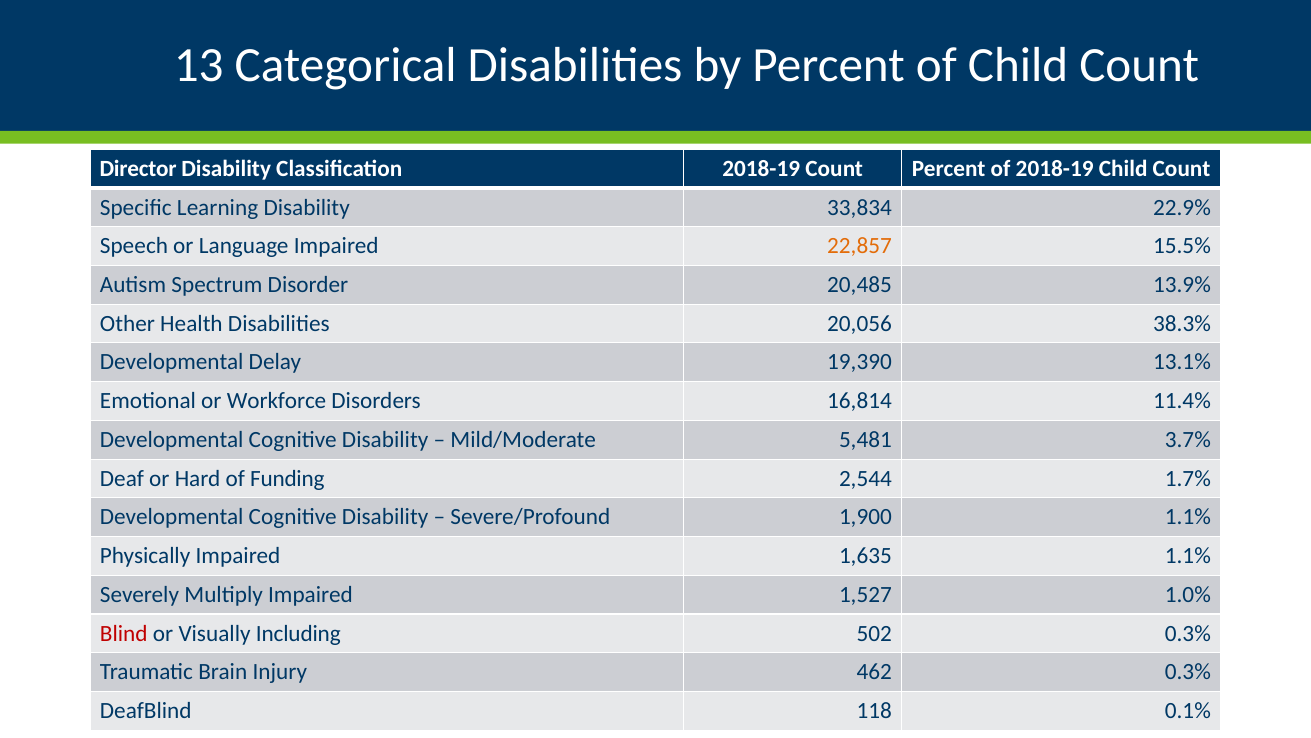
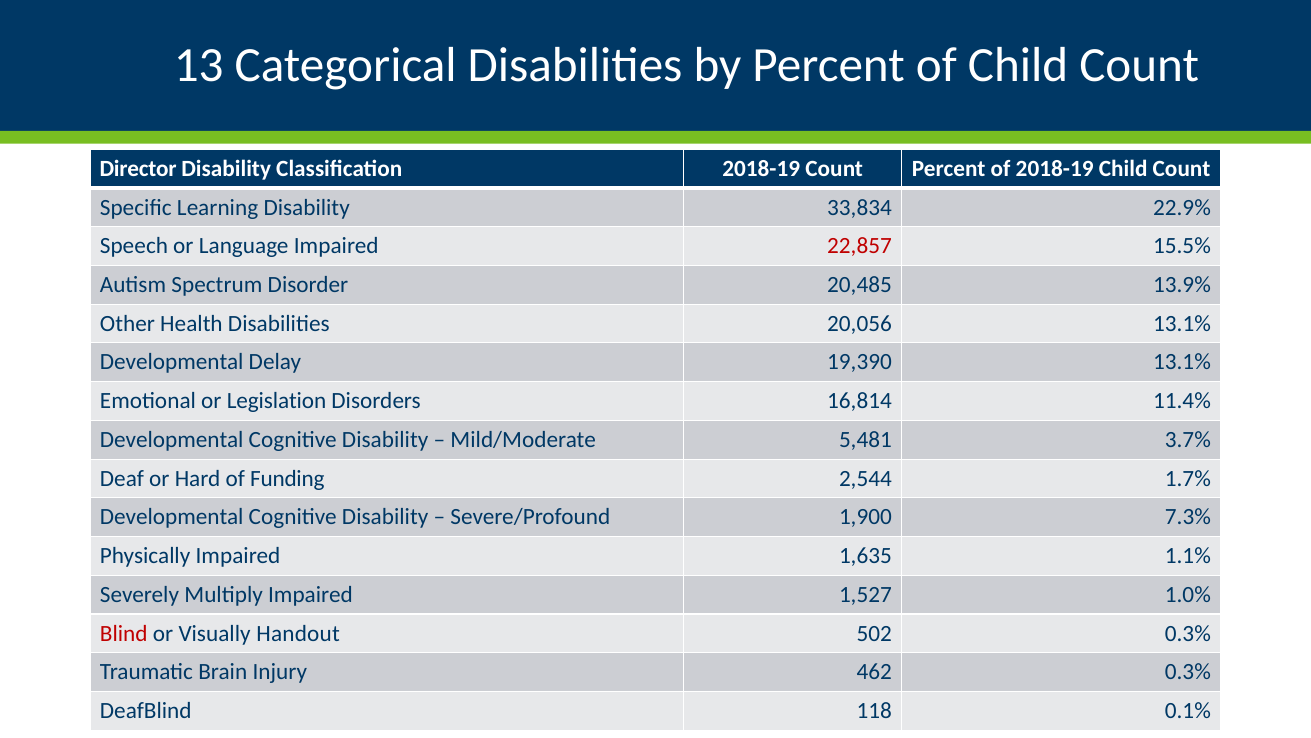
22,857 colour: orange -> red
20,056 38.3%: 38.3% -> 13.1%
Workforce: Workforce -> Legislation
1,900 1.1%: 1.1% -> 7.3%
Including: Including -> Handout
